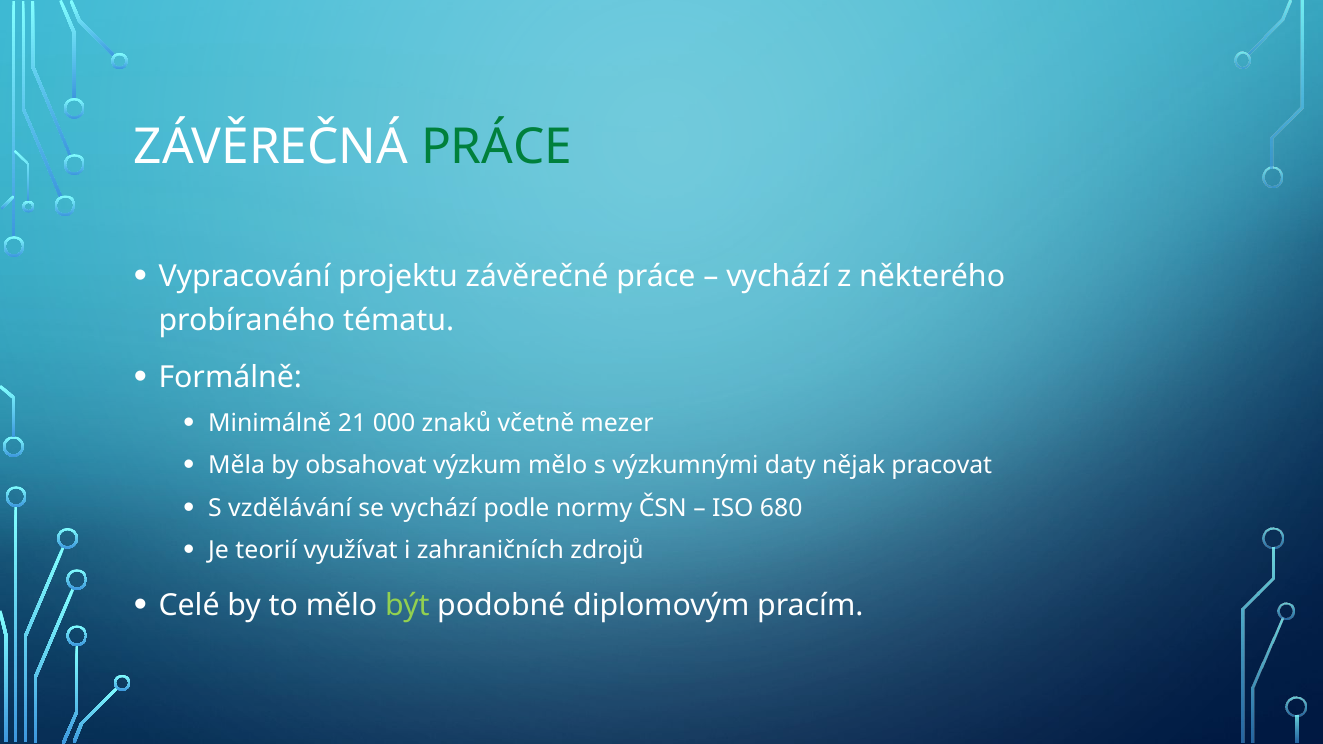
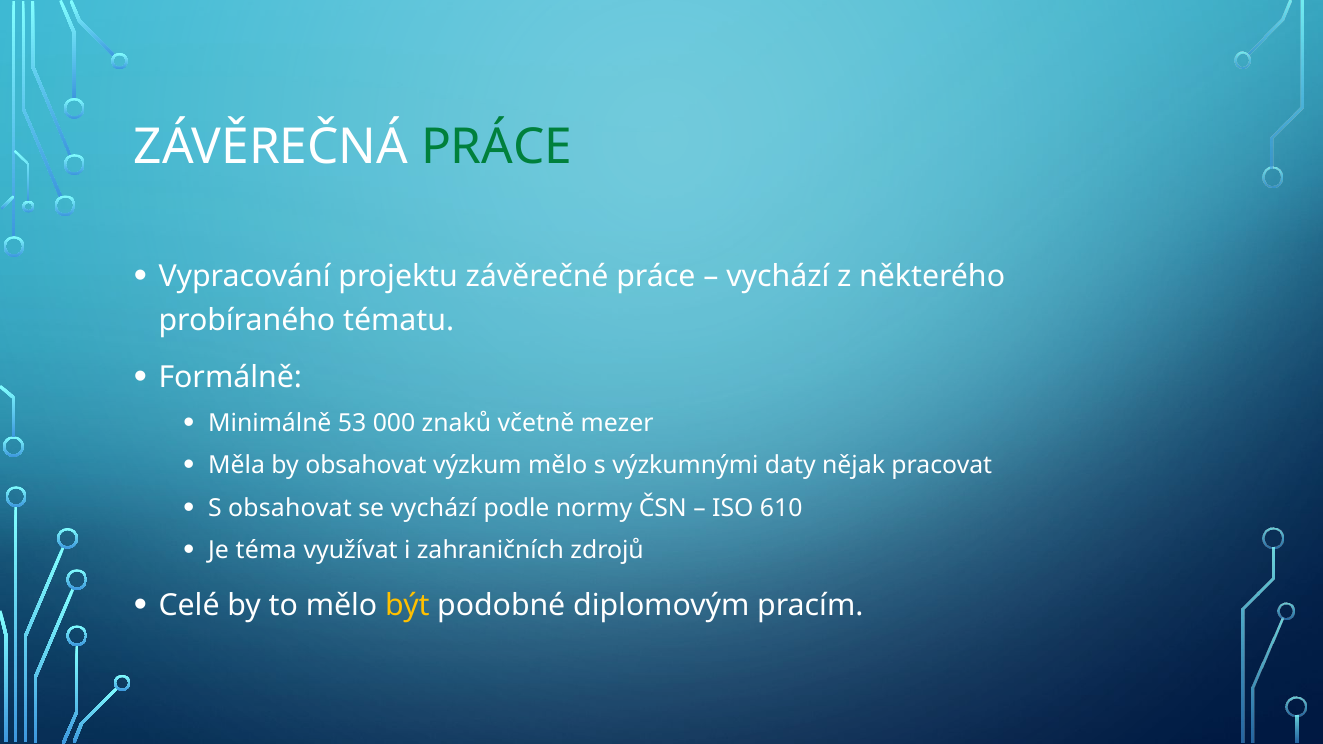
21: 21 -> 53
S vzdělávání: vzdělávání -> obsahovat
680: 680 -> 610
teorií: teorií -> téma
být colour: light green -> yellow
